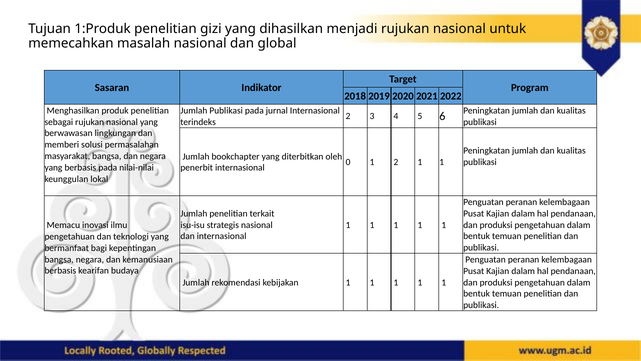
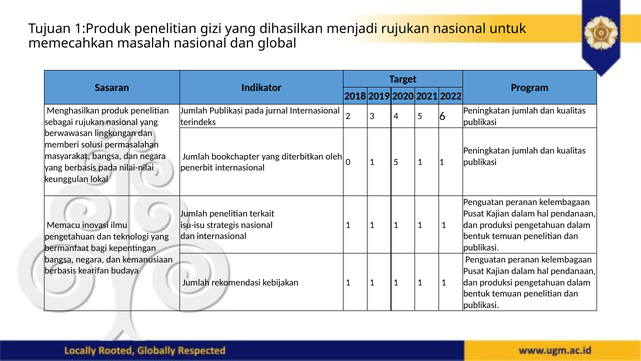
1 2: 2 -> 5
